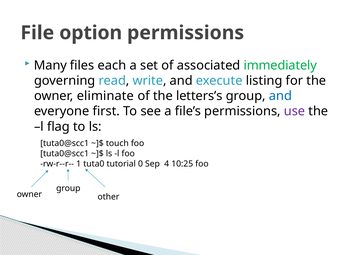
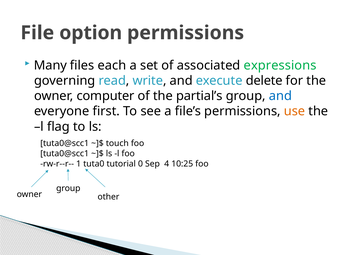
immediately: immediately -> expressions
listing: listing -> delete
eliminate: eliminate -> computer
letters’s: letters’s -> partial’s
use colour: purple -> orange
